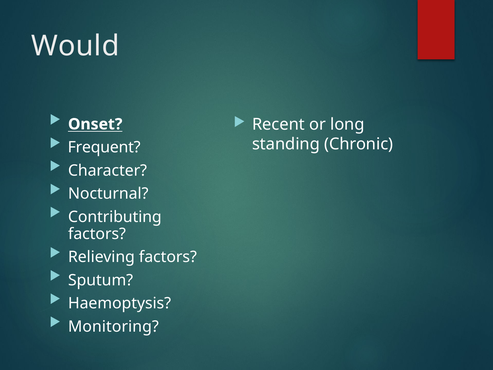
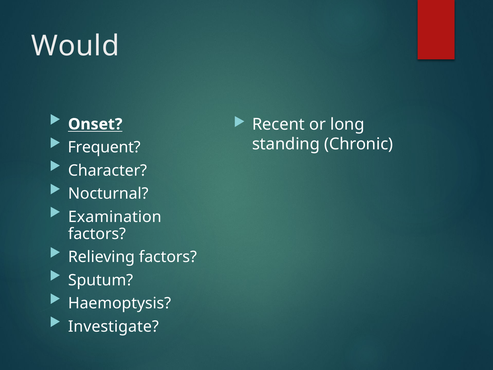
Contributing: Contributing -> Examination
Monitoring: Monitoring -> Investigate
